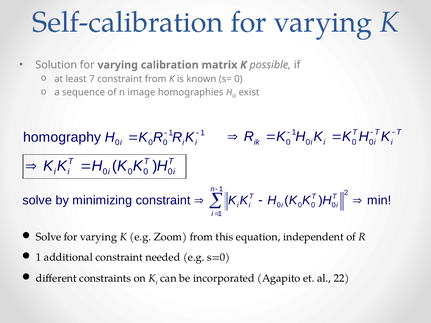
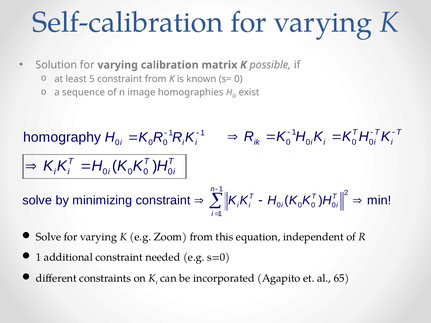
7: 7 -> 5
22: 22 -> 65
